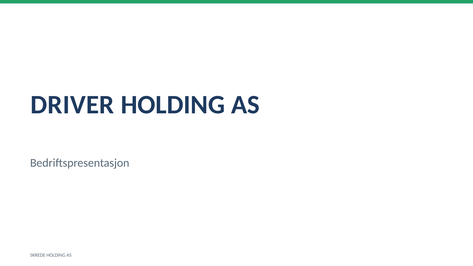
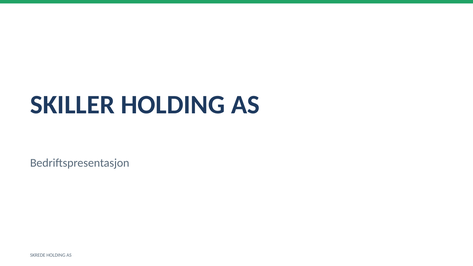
DRIVER: DRIVER -> SKILLER
